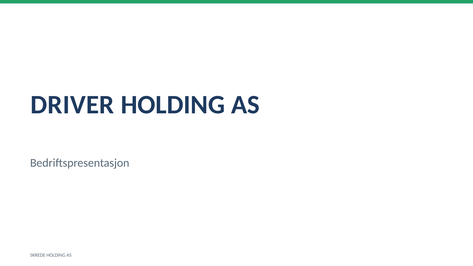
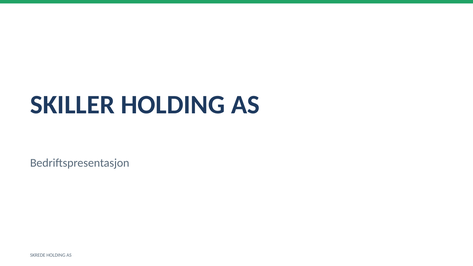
DRIVER: DRIVER -> SKILLER
